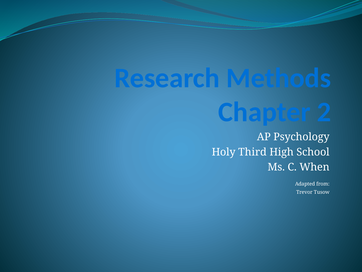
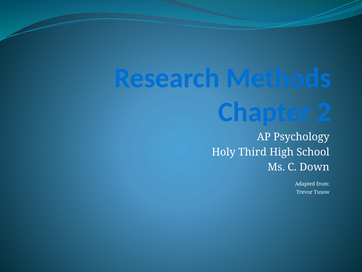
When: When -> Down
